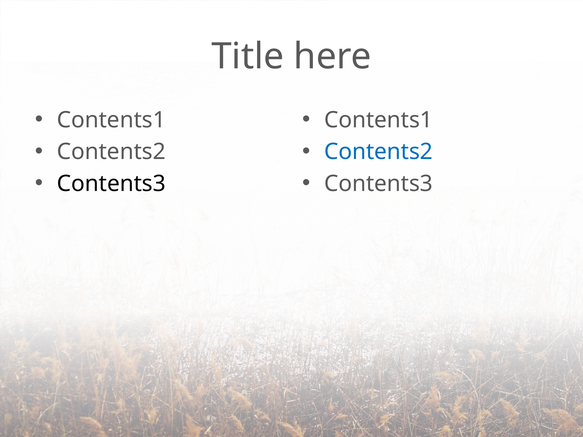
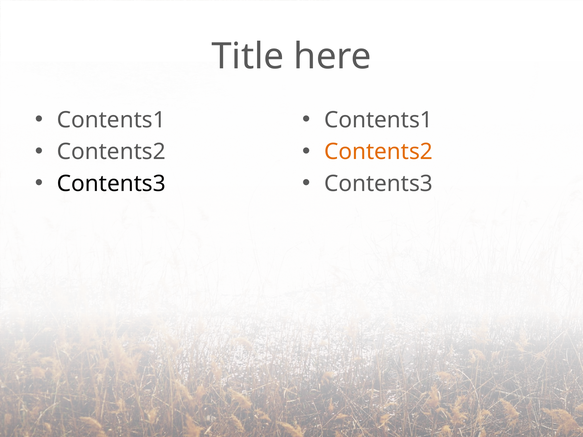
Contents2 at (379, 152) colour: blue -> orange
